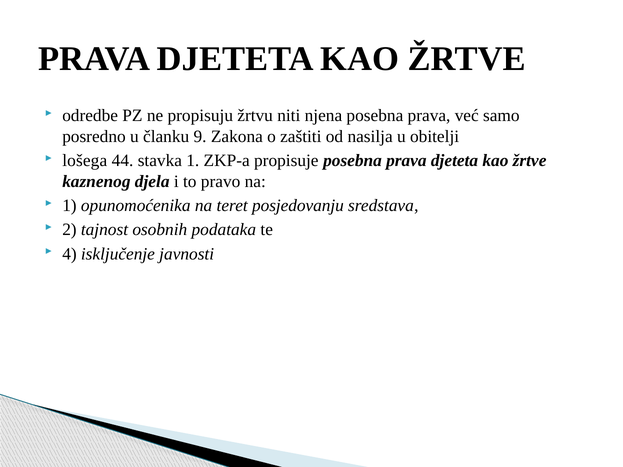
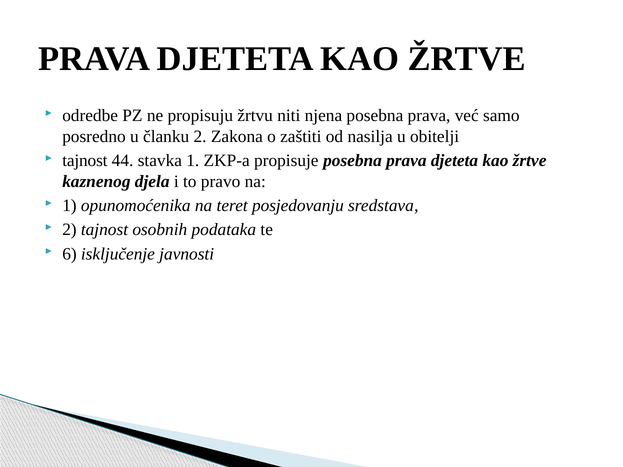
članku 9: 9 -> 2
lošega at (85, 161): lošega -> tajnost
4: 4 -> 6
